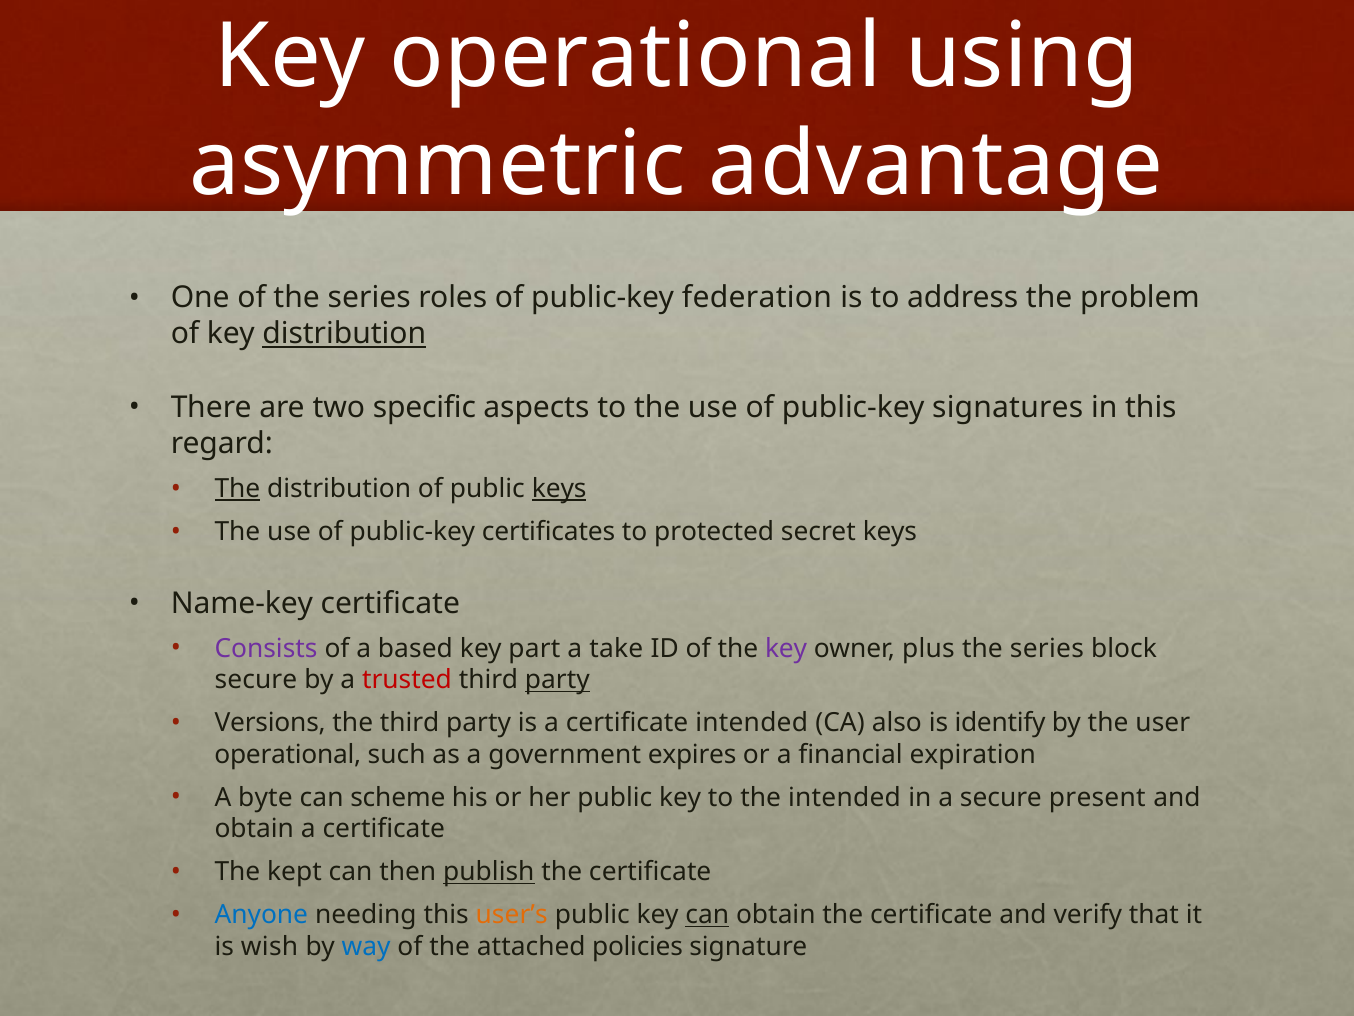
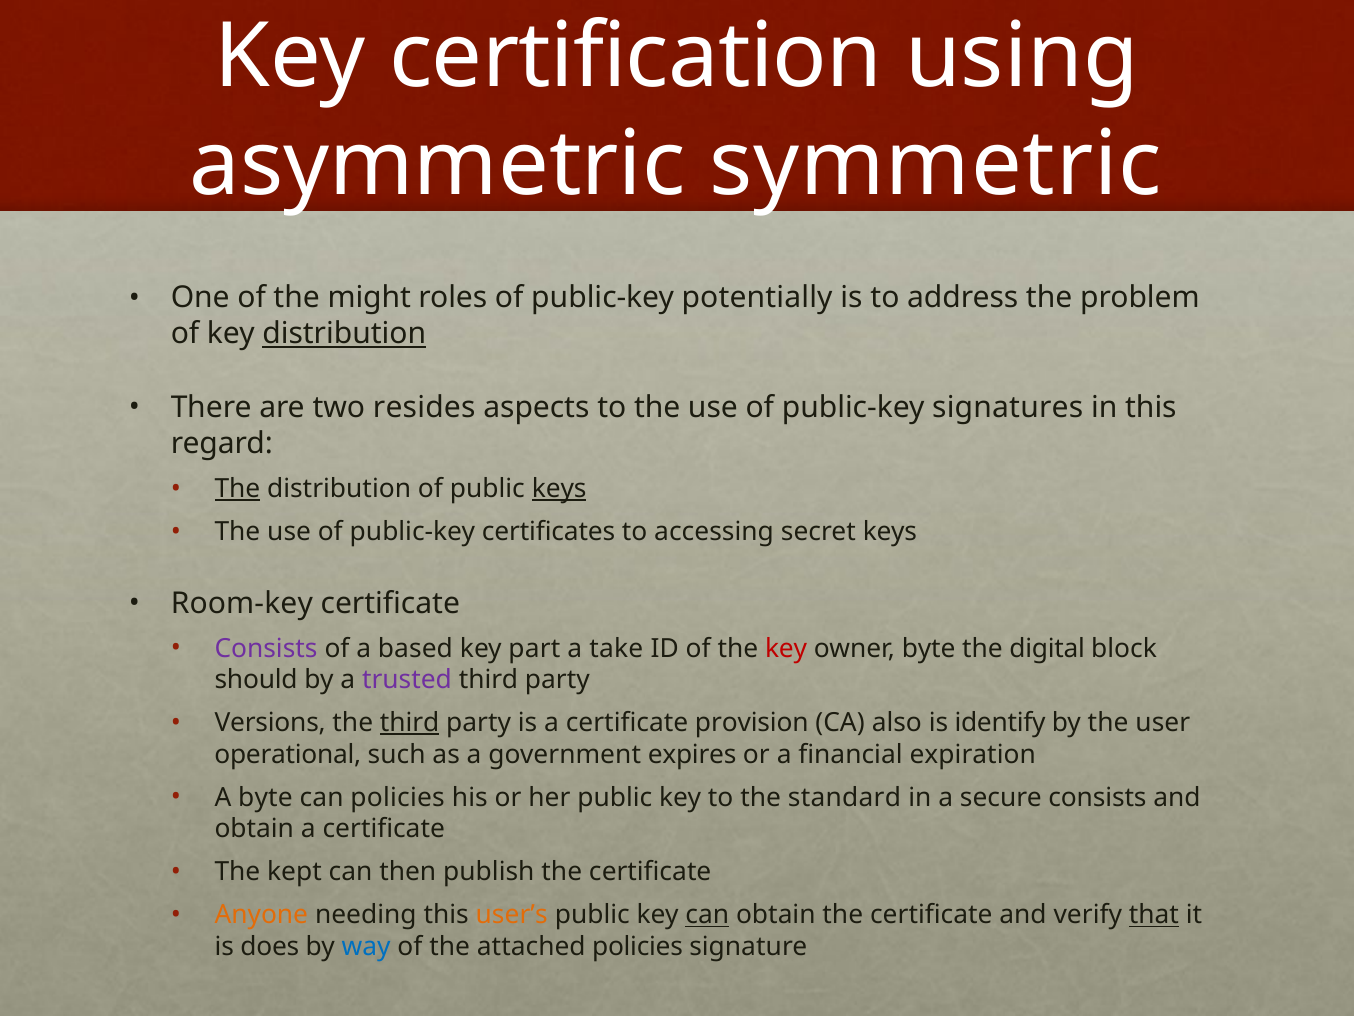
Key operational: operational -> certification
advantage: advantage -> symmetric
of the series: series -> might
federation: federation -> potentially
specific: specific -> resides
protected: protected -> accessing
Name-key: Name-key -> Room-key
key at (786, 648) colour: purple -> red
owner plus: plus -> byte
series at (1047, 648): series -> digital
secure at (256, 680): secure -> should
trusted colour: red -> purple
party at (557, 680) underline: present -> none
third at (410, 723) underline: none -> present
certificate intended: intended -> provision
can scheme: scheme -> policies
the intended: intended -> standard
secure present: present -> consists
publish underline: present -> none
Anyone colour: blue -> orange
that underline: none -> present
wish: wish -> does
